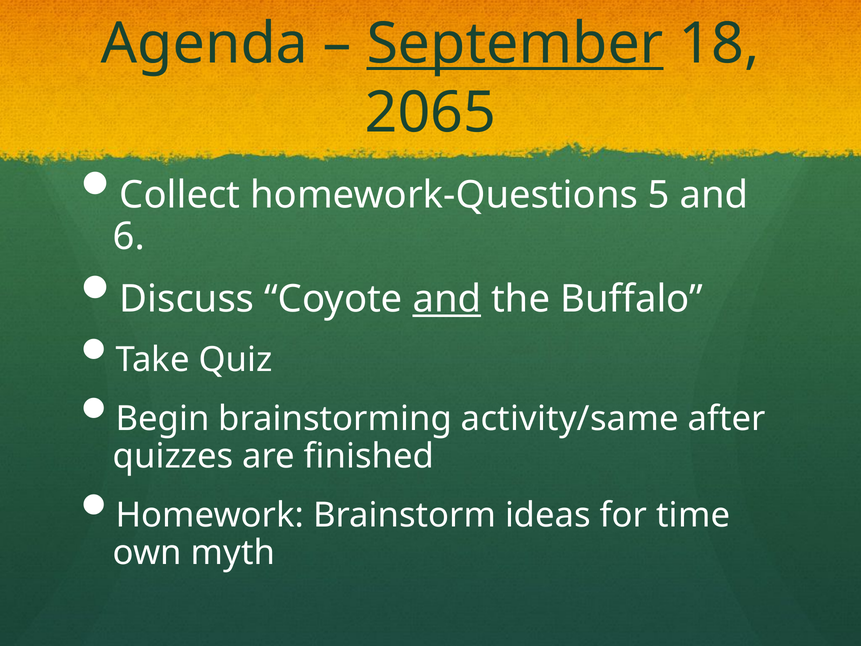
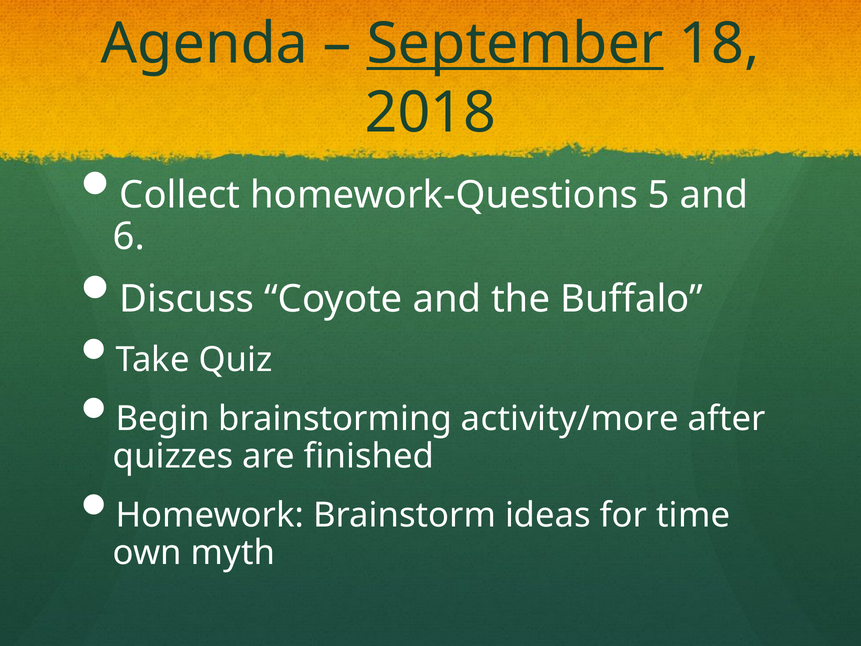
2065: 2065 -> 2018
and at (447, 299) underline: present -> none
activity/same: activity/same -> activity/more
